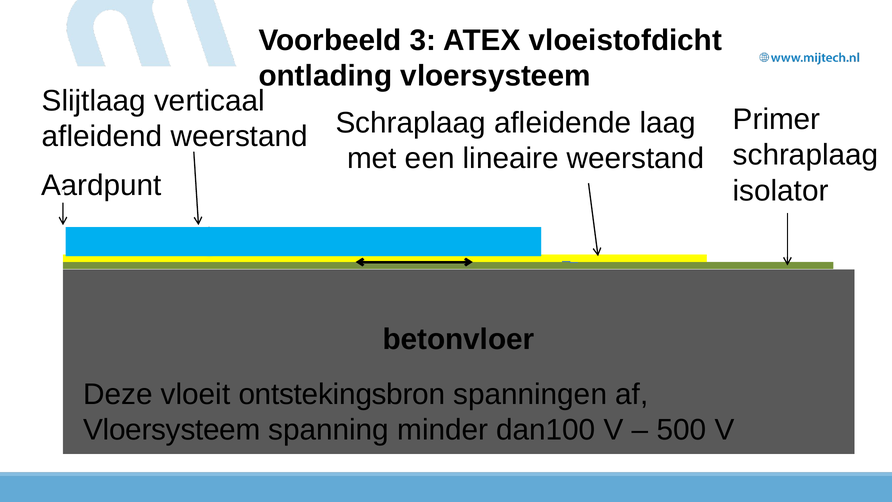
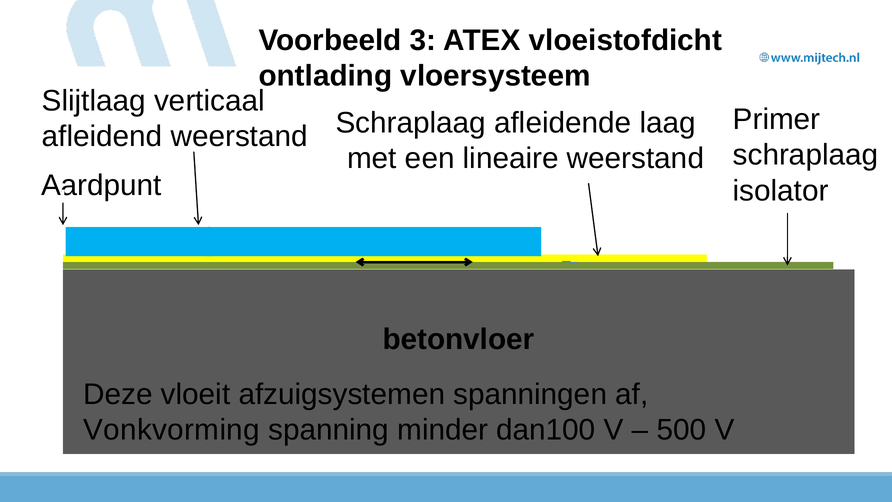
ontstekingsbron: ontstekingsbron -> afzuigsystemen
Vloersysteem at (172, 430): Vloersysteem -> Vonkvorming
